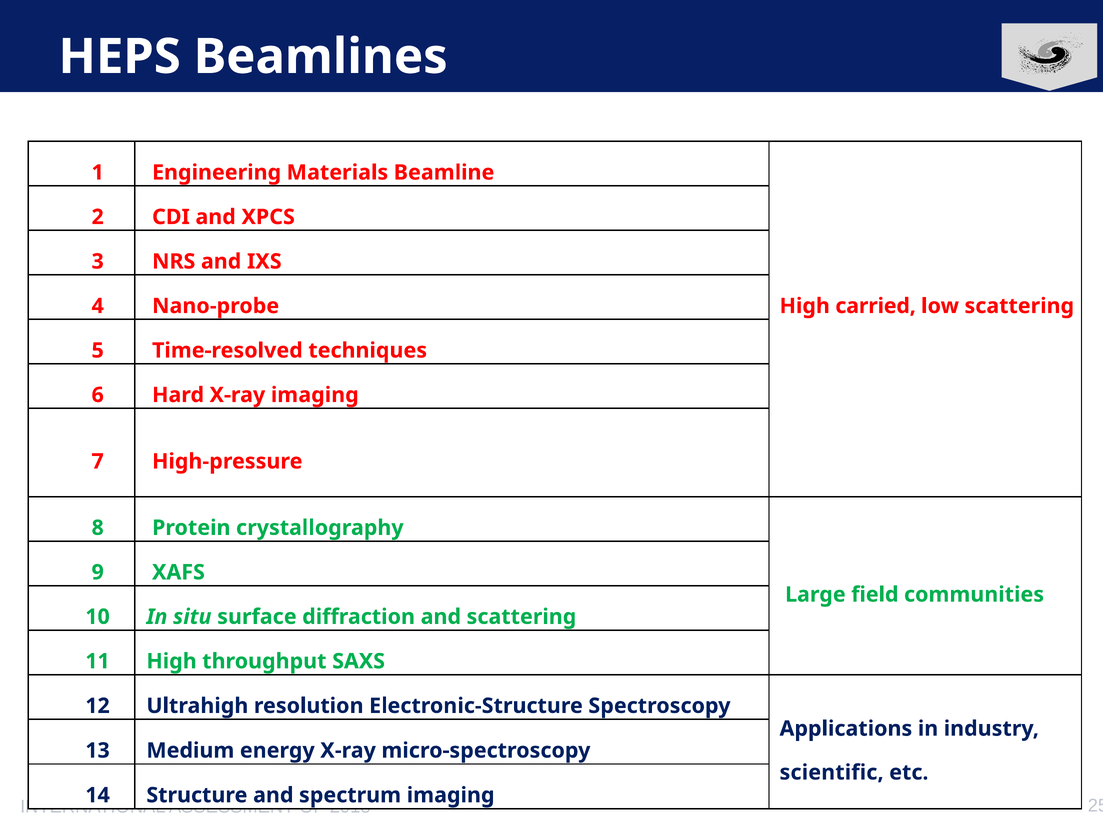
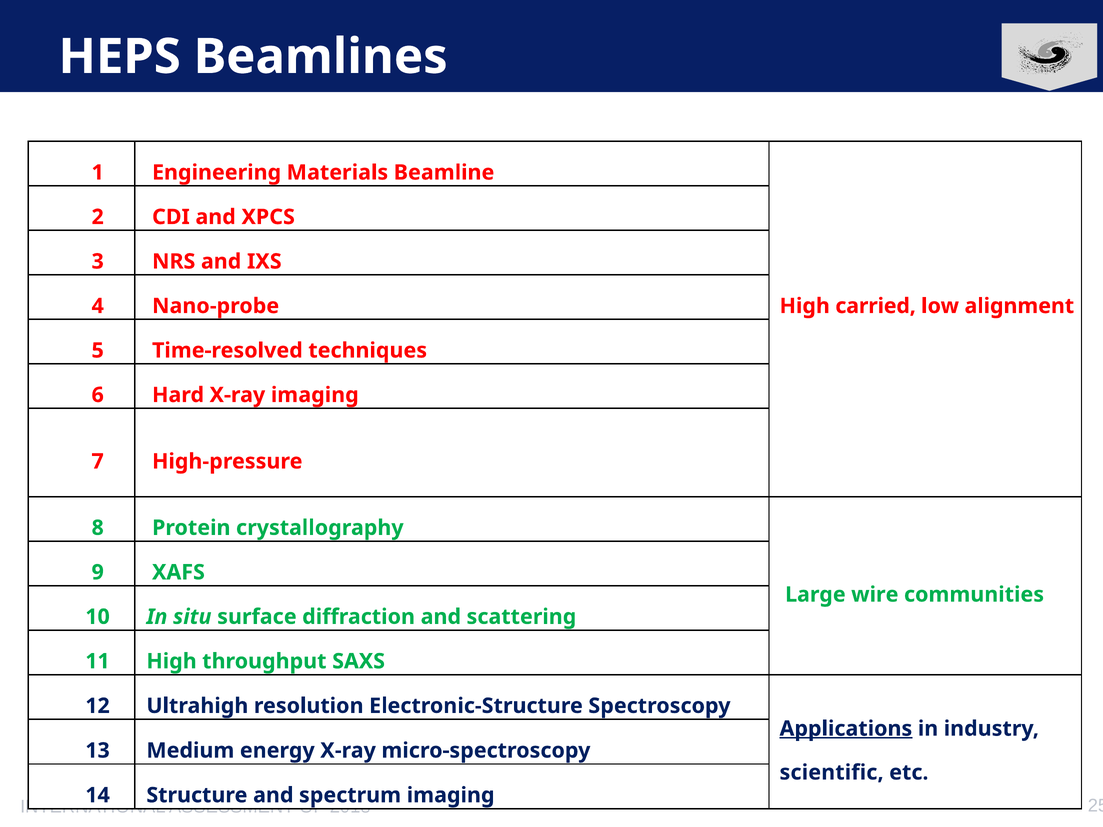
low scattering: scattering -> alignment
field: field -> wire
Applications underline: none -> present
